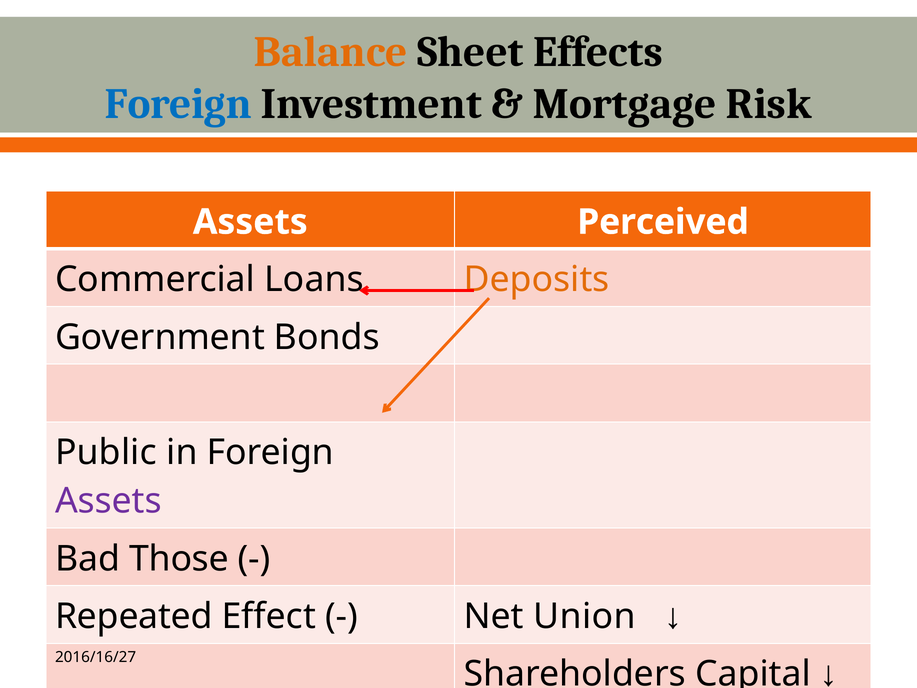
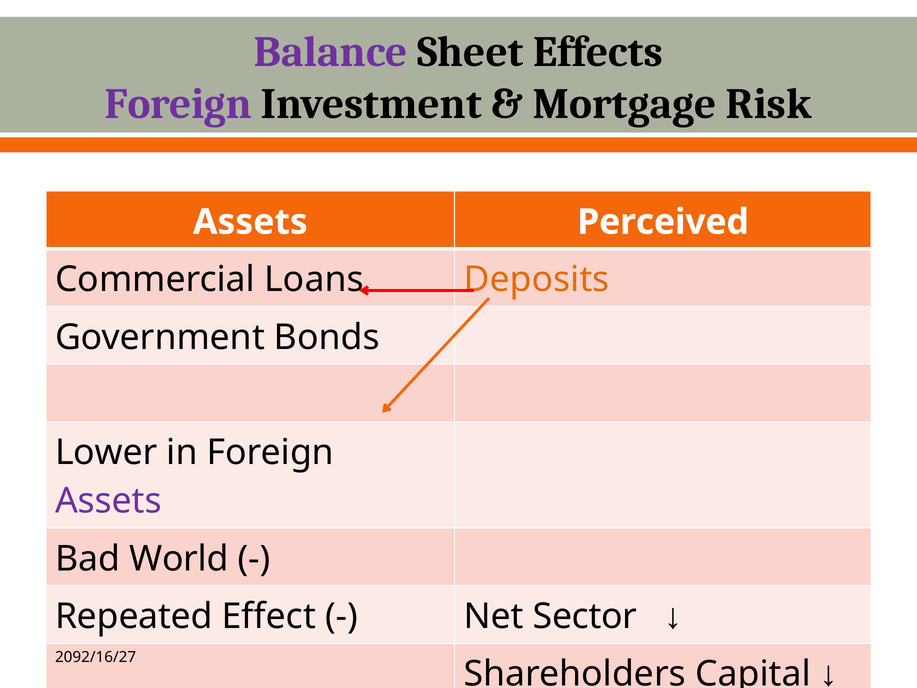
Balance colour: orange -> purple
Foreign at (178, 104) colour: blue -> purple
Public: Public -> Lower
Those: Those -> World
Union: Union -> Sector
2016/16/27: 2016/16/27 -> 2092/16/27
